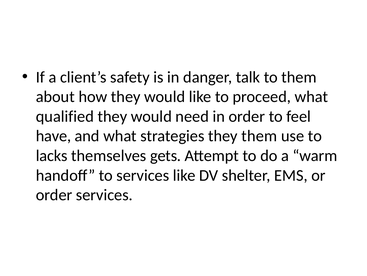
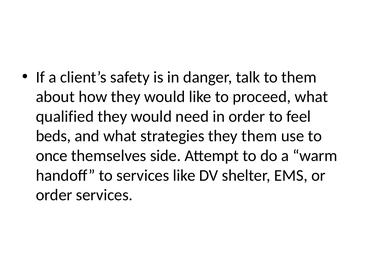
have: have -> beds
lacks: lacks -> once
gets: gets -> side
